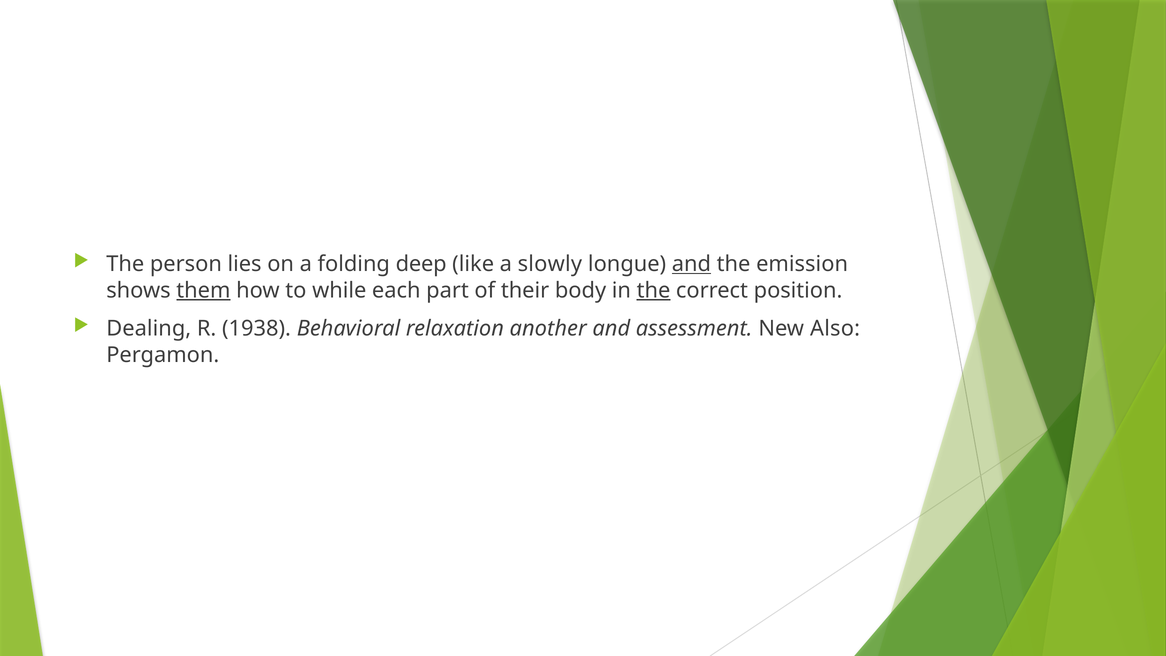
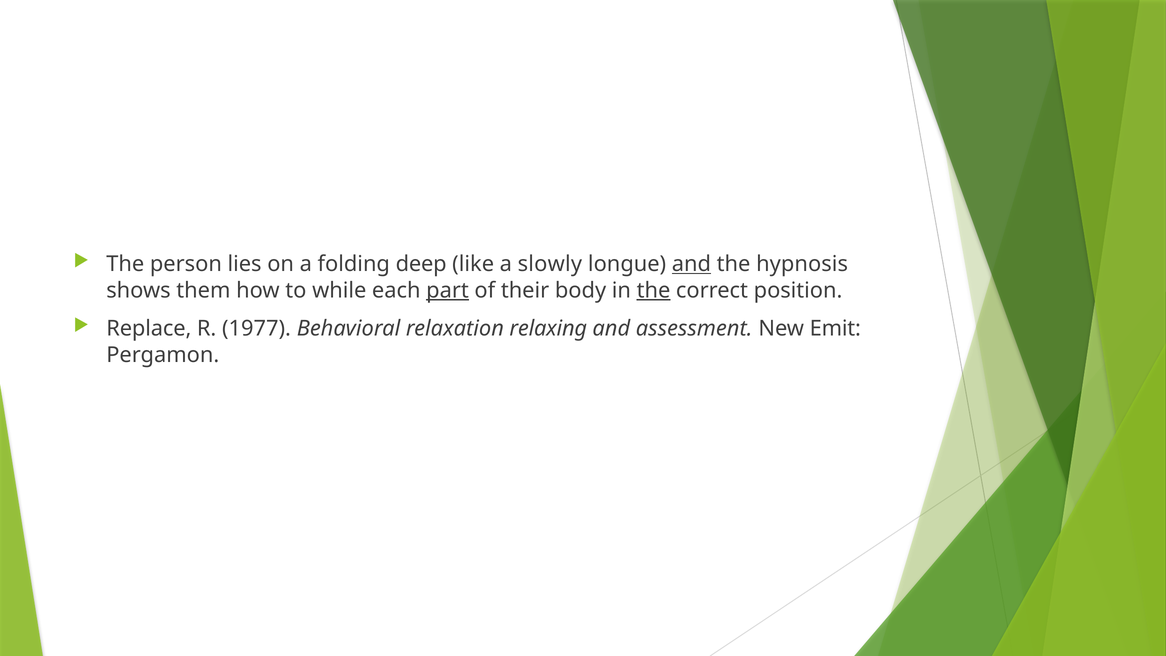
emission: emission -> hypnosis
them underline: present -> none
part underline: none -> present
Dealing: Dealing -> Replace
1938: 1938 -> 1977
another: another -> relaxing
Also: Also -> Emit
